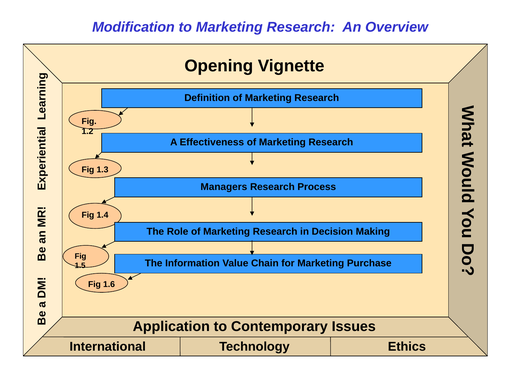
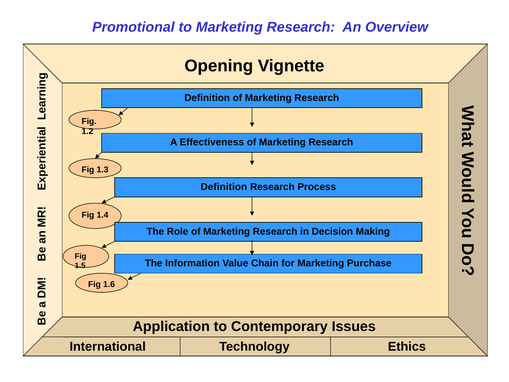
Modification: Modification -> Promotional
Managers at (224, 187): Managers -> Definition
